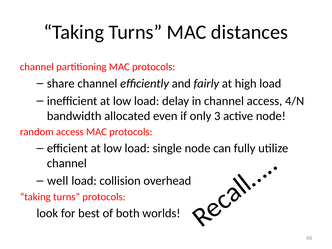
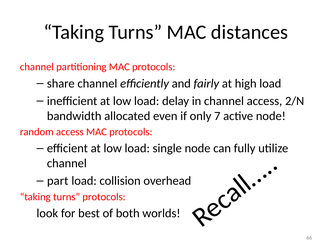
4/N: 4/N -> 2/N
3: 3 -> 7
well: well -> part
